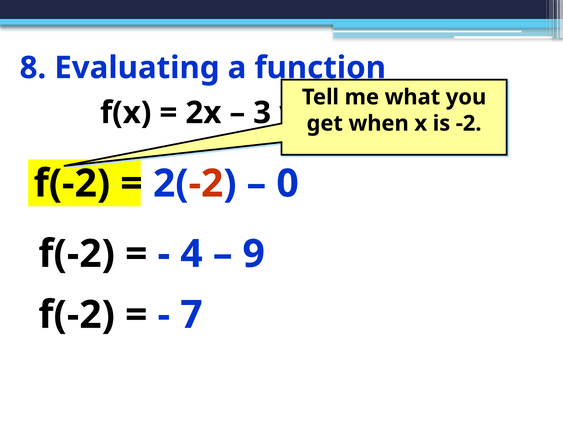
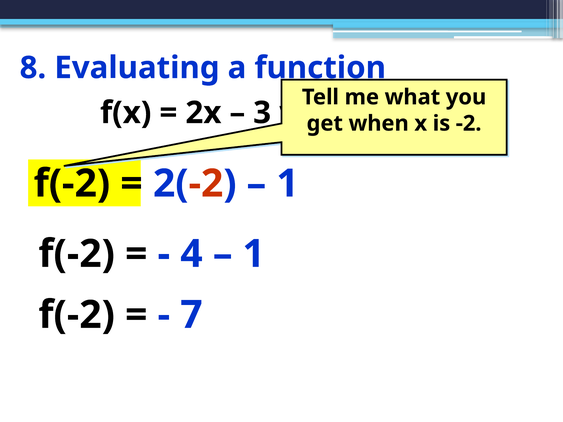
0 at (288, 184): 0 -> 1
9 at (254, 254): 9 -> 1
